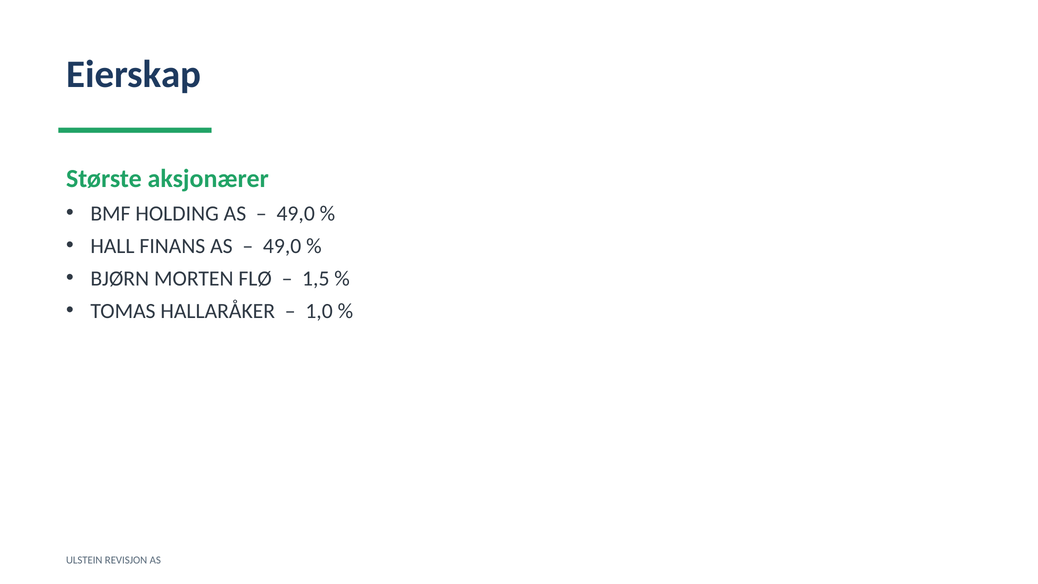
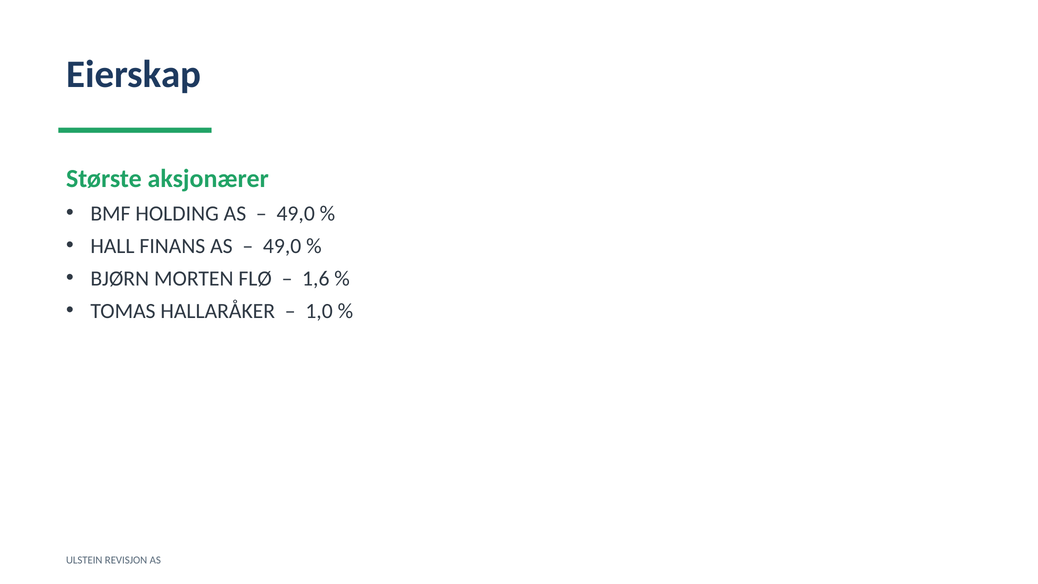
1,5: 1,5 -> 1,6
